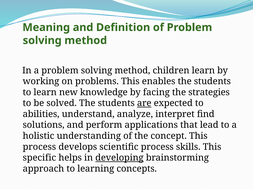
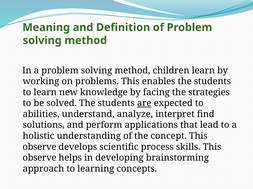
process at (39, 147): process -> observe
specific at (39, 158): specific -> observe
developing underline: present -> none
